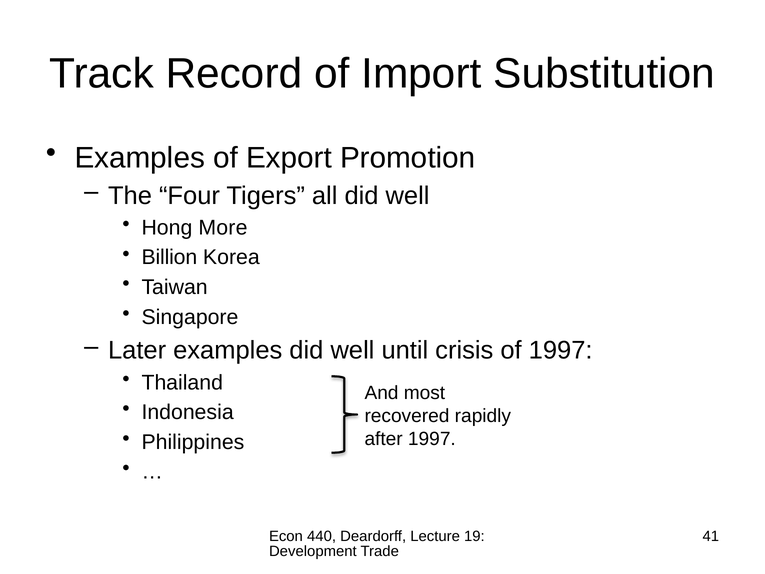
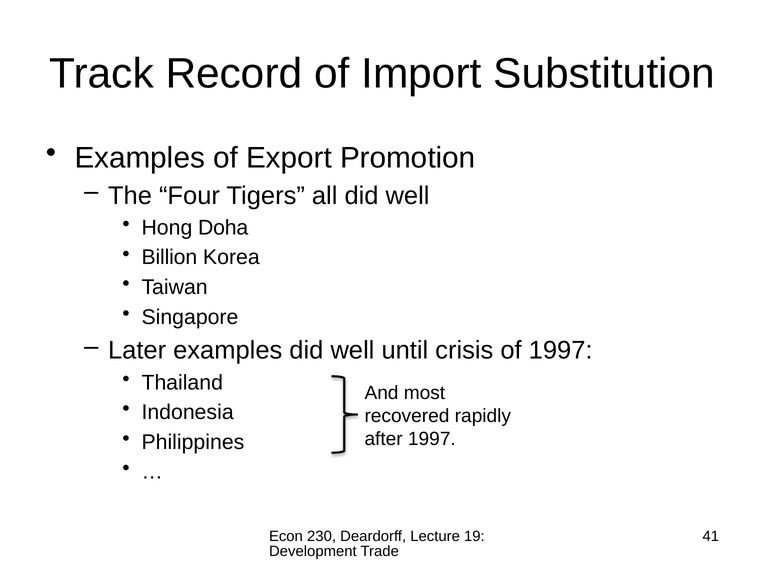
More: More -> Doha
440: 440 -> 230
